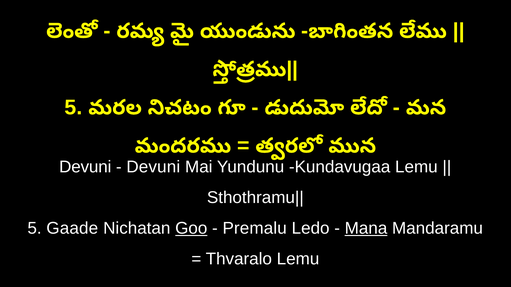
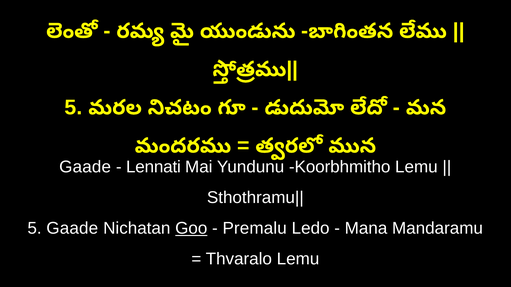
Devuni at (85, 167): Devuni -> Gaade
Devuni at (153, 167): Devuni -> Lennati
Kundavugaa: Kundavugaa -> Koorbhmitho
Mana underline: present -> none
